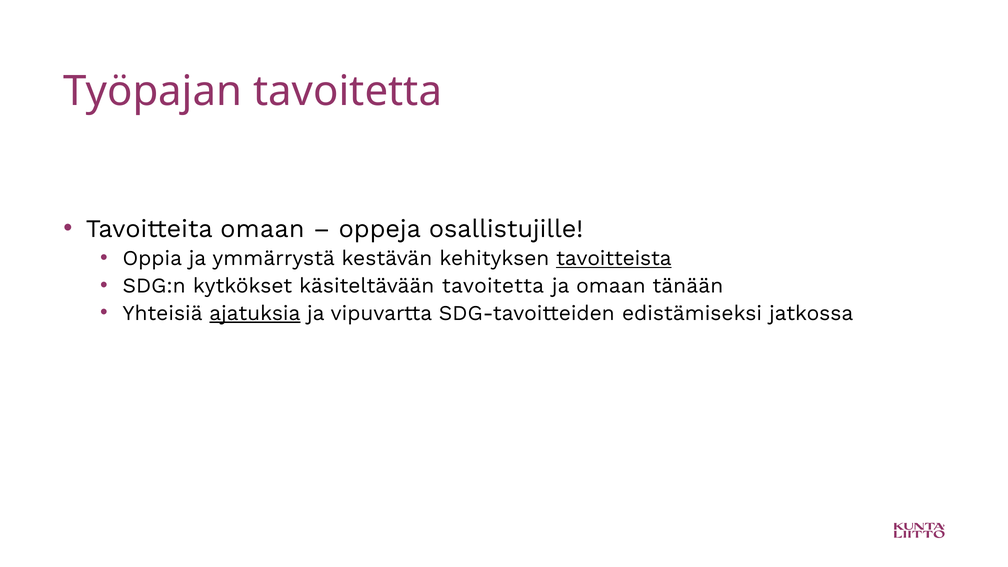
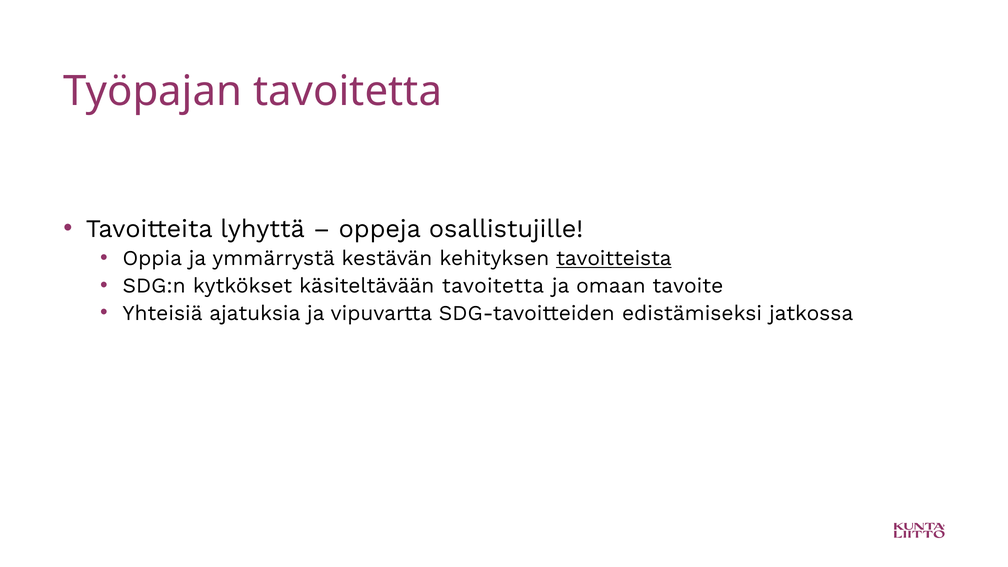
Tavoitteita omaan: omaan -> lyhyttä
tänään: tänään -> tavoite
ajatuksia underline: present -> none
